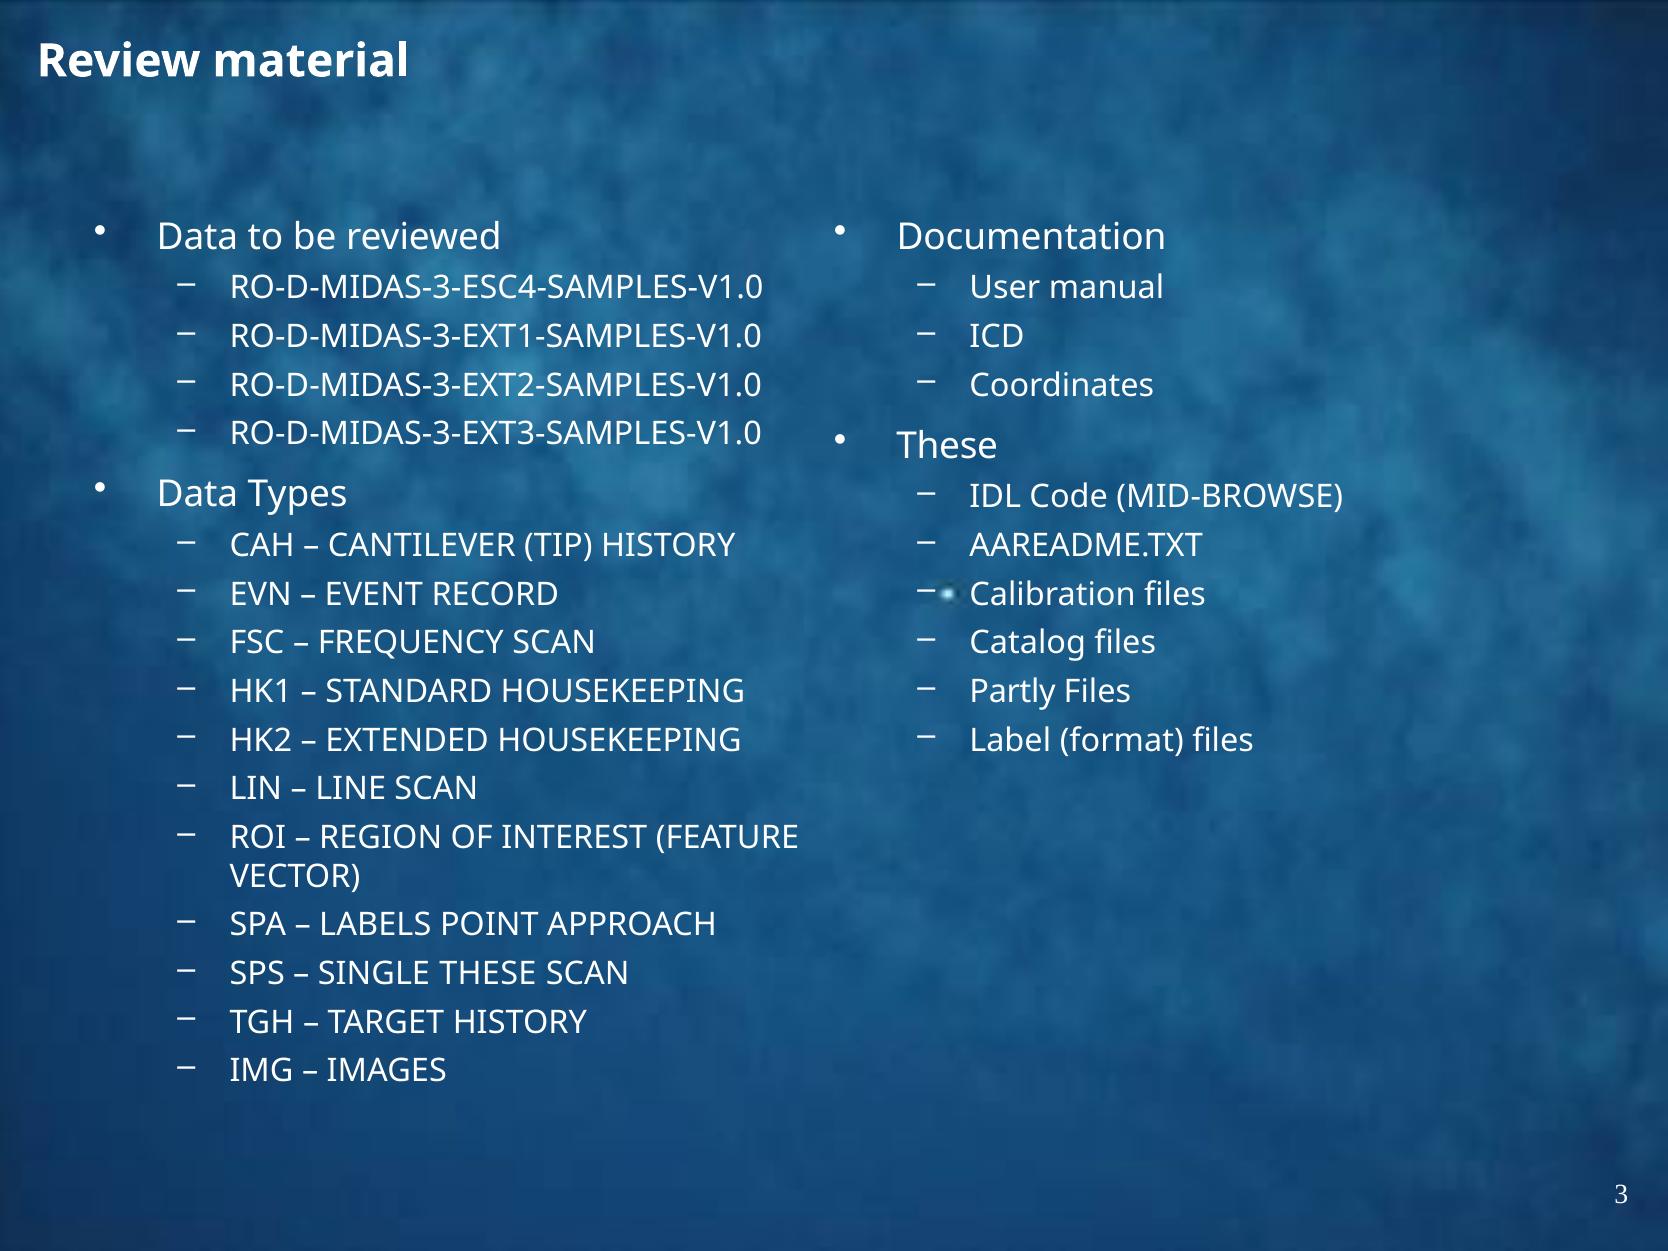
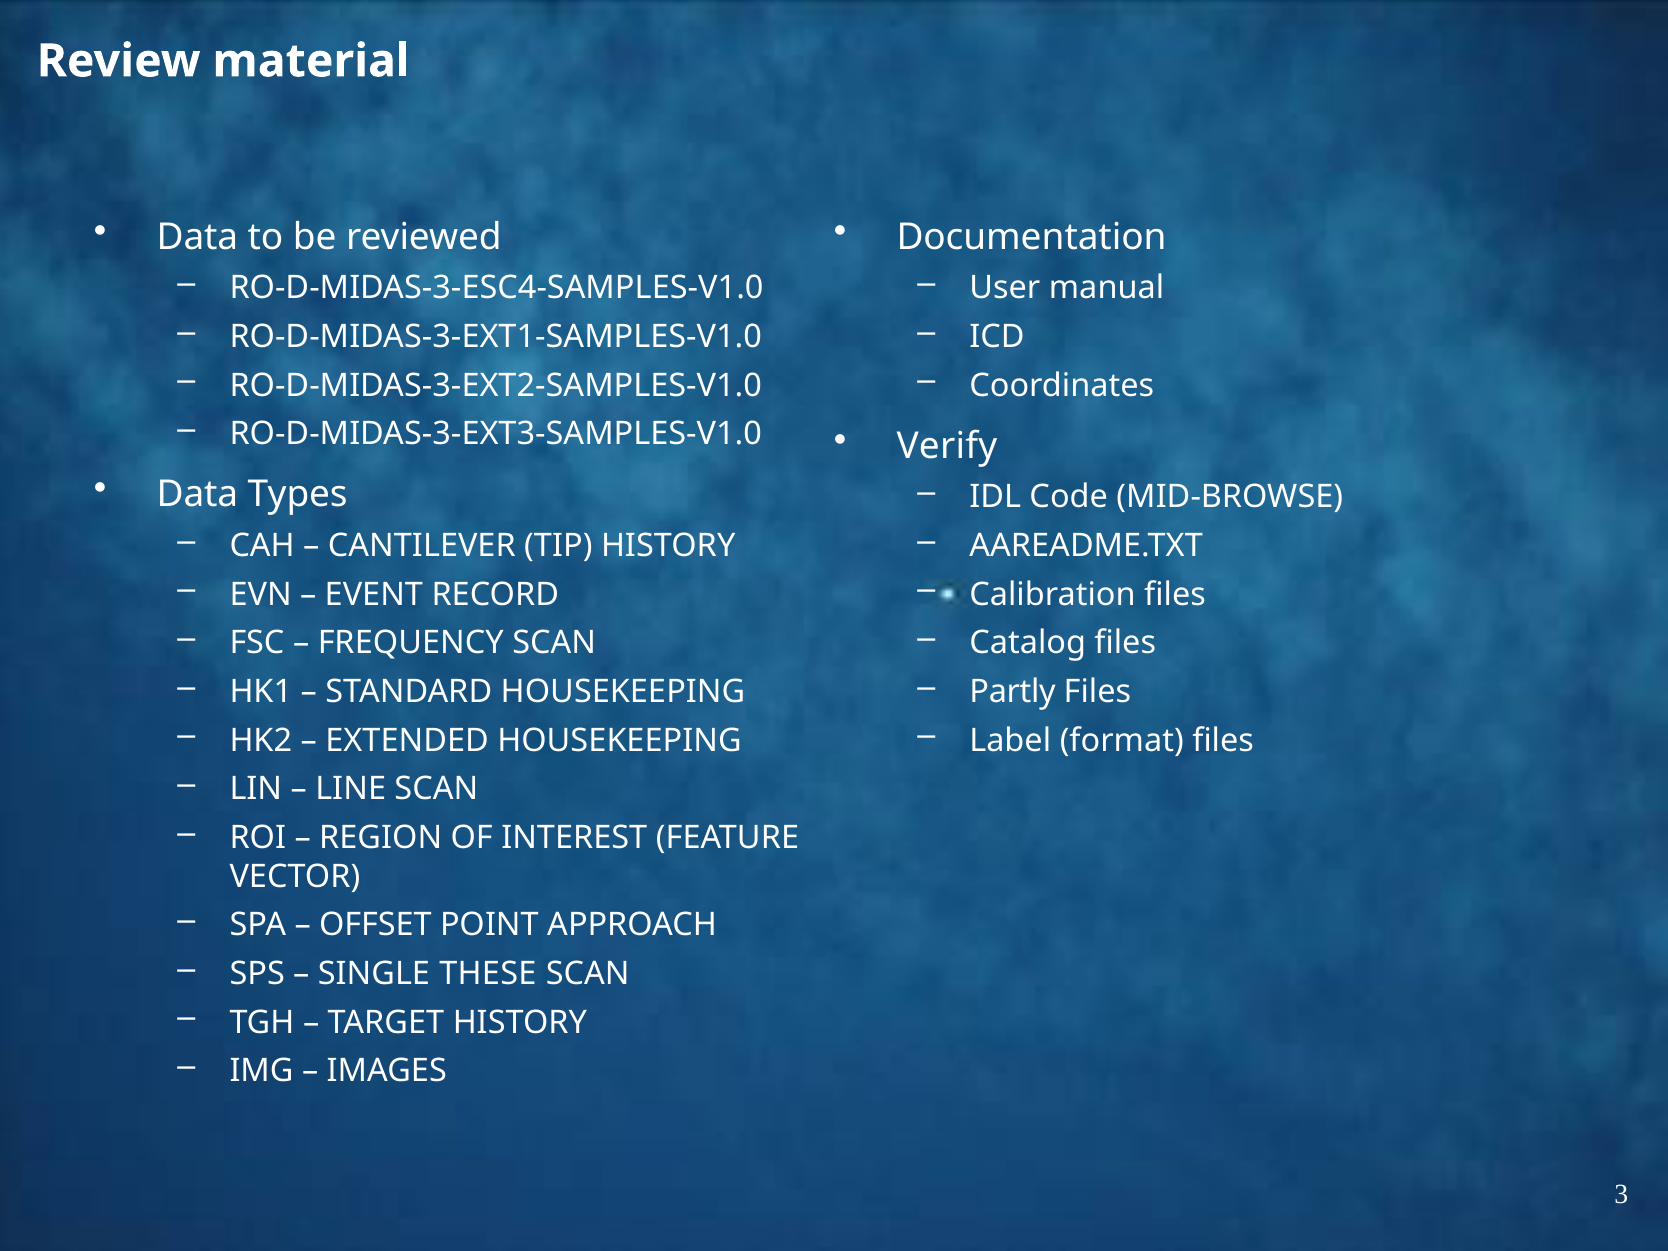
These at (947, 446): These -> Verify
LABELS: LABELS -> OFFSET
